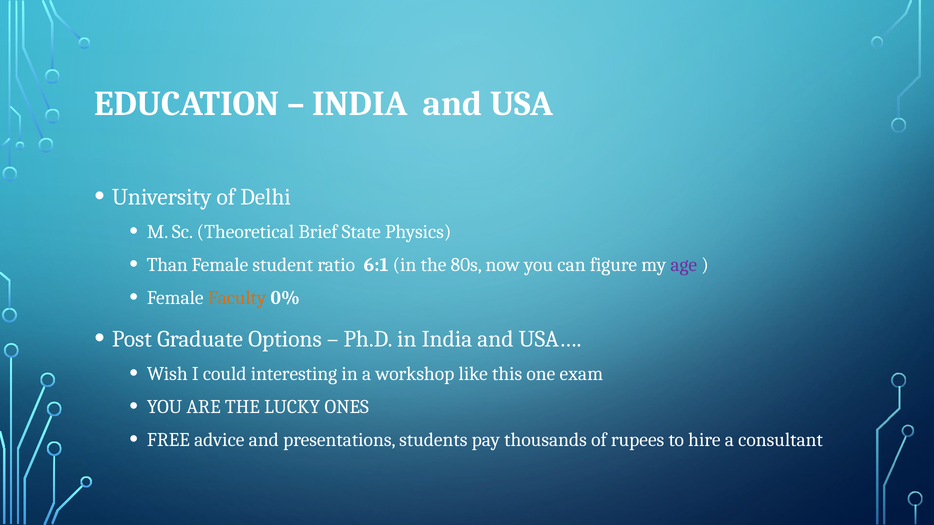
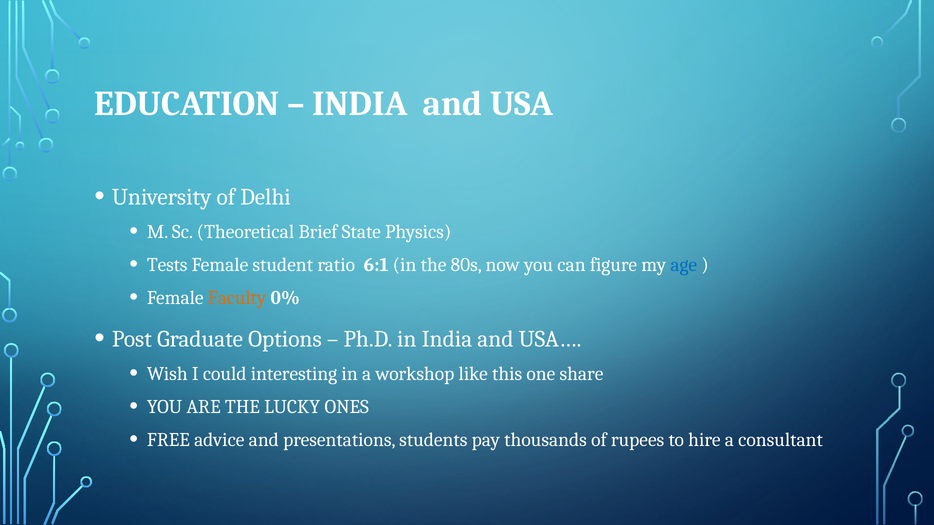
Than: Than -> Tests
age colour: purple -> blue
exam: exam -> share
